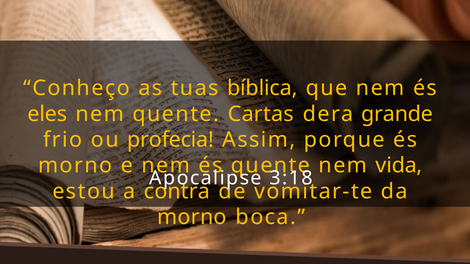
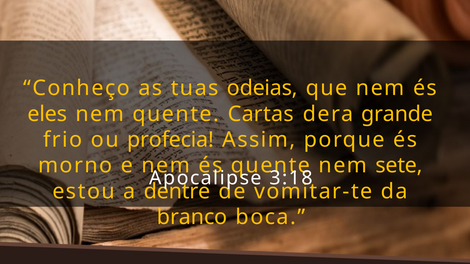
bíblica: bíblica -> odeias
vida: vida -> sete
contra: contra -> dentre
morno at (192, 217): morno -> branco
